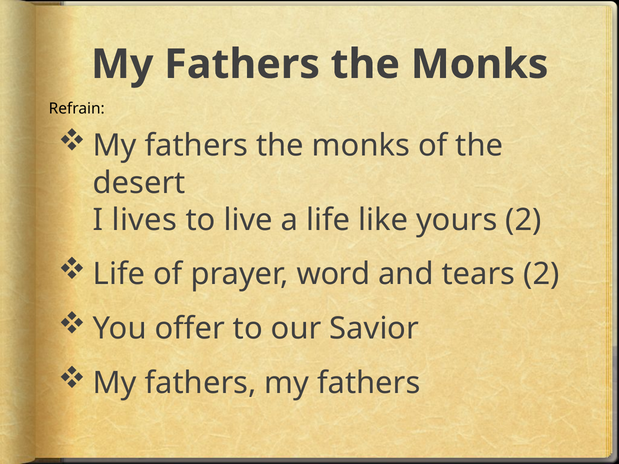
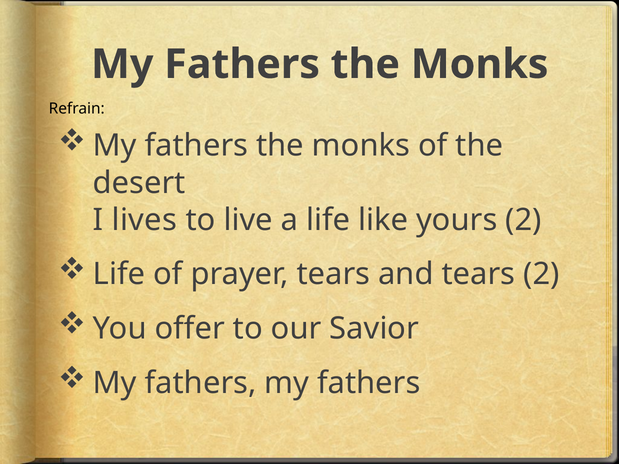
prayer word: word -> tears
